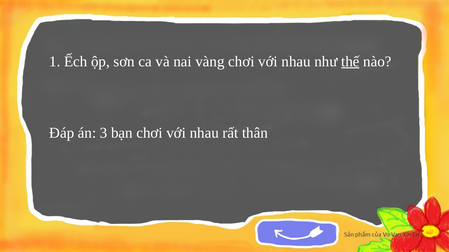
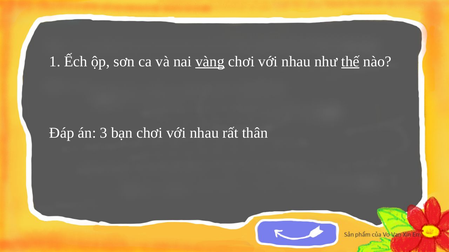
vàng underline: none -> present
